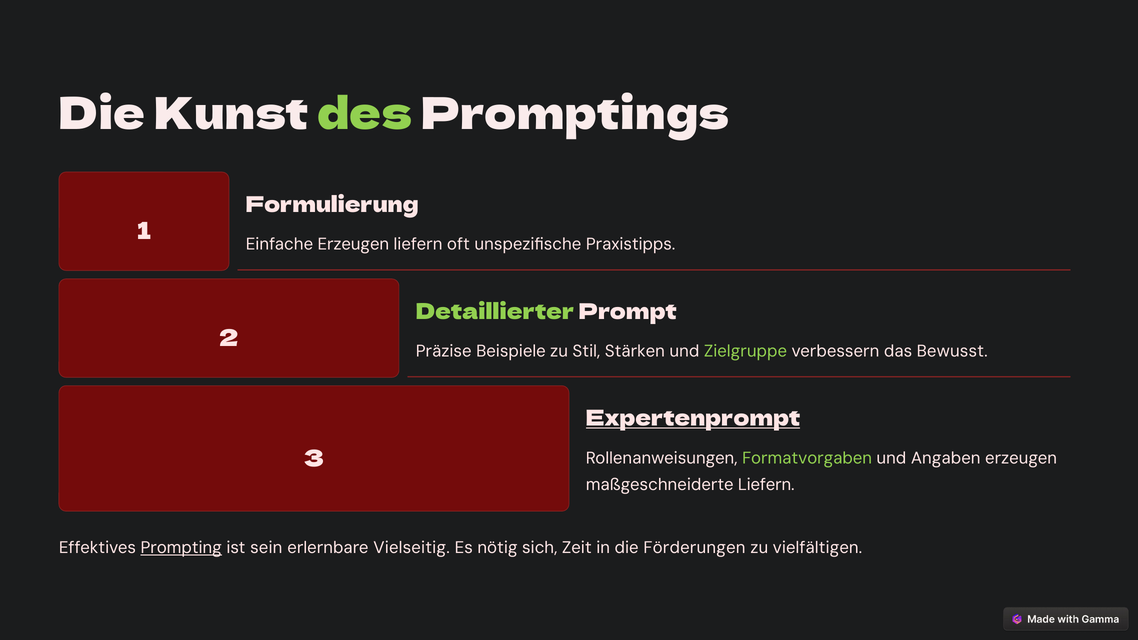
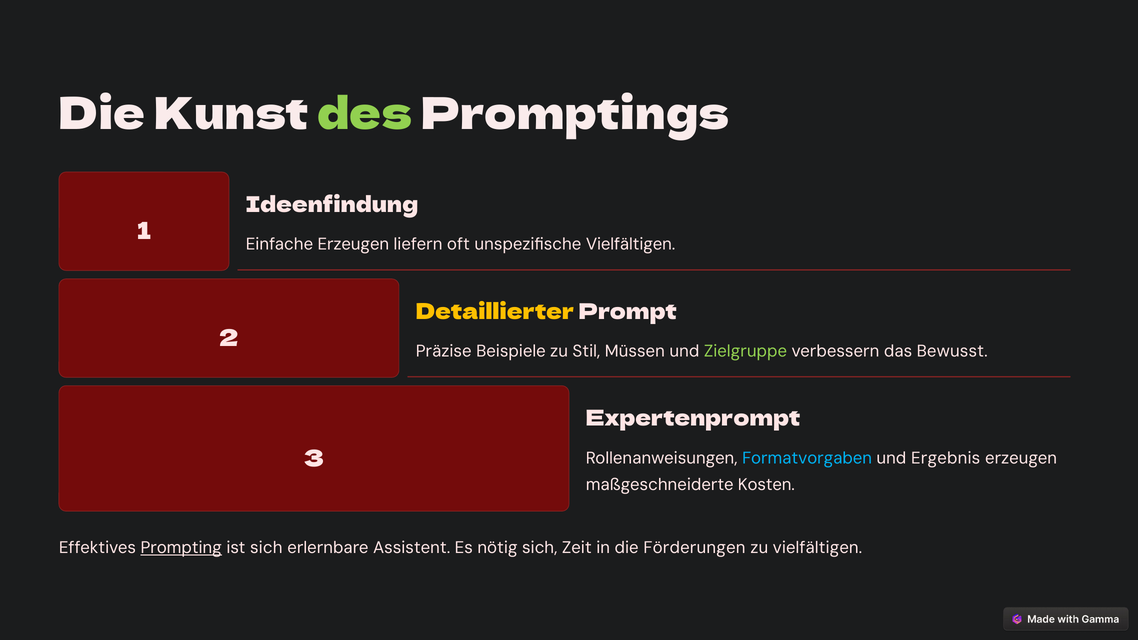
Formulierung: Formulierung -> Ideenfindung
unspezifische Praxistipps: Praxistipps -> Vielfältigen
Detaillierter colour: light green -> yellow
Stärken: Stärken -> Müssen
Expertenprompt underline: present -> none
Formatvorgaben colour: light green -> light blue
Angaben: Angaben -> Ergebnis
maßgeschneiderte Liefern: Liefern -> Kosten
ist sein: sein -> sich
Vielseitig: Vielseitig -> Assistent
